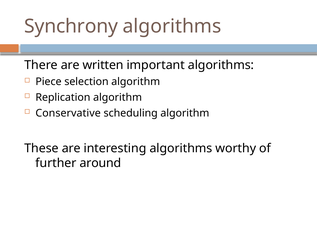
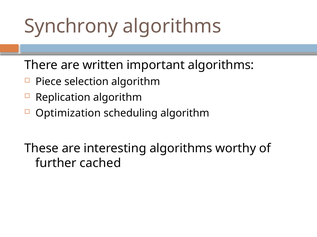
Conservative: Conservative -> Optimization
around: around -> cached
